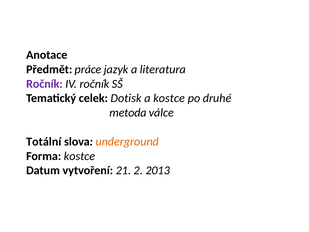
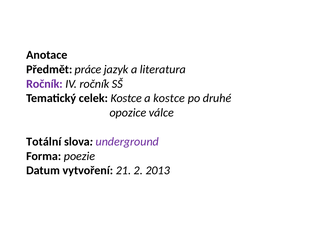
celek Dotisk: Dotisk -> Kostce
metoda: metoda -> opozice
underground colour: orange -> purple
Forma kostce: kostce -> poezie
